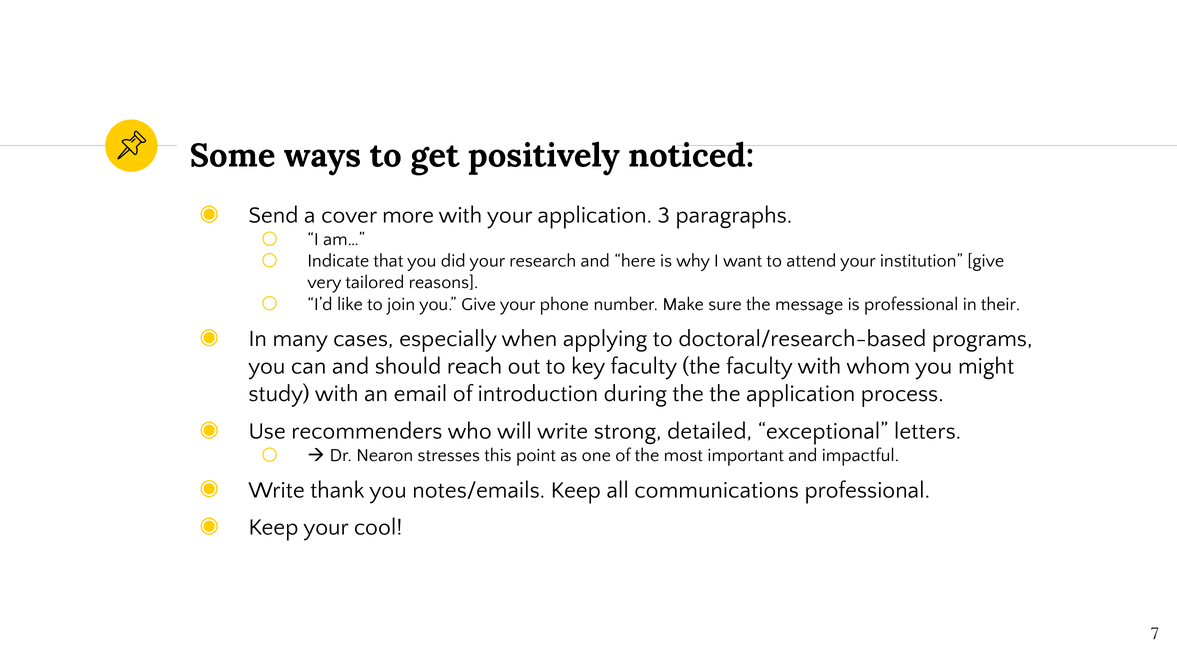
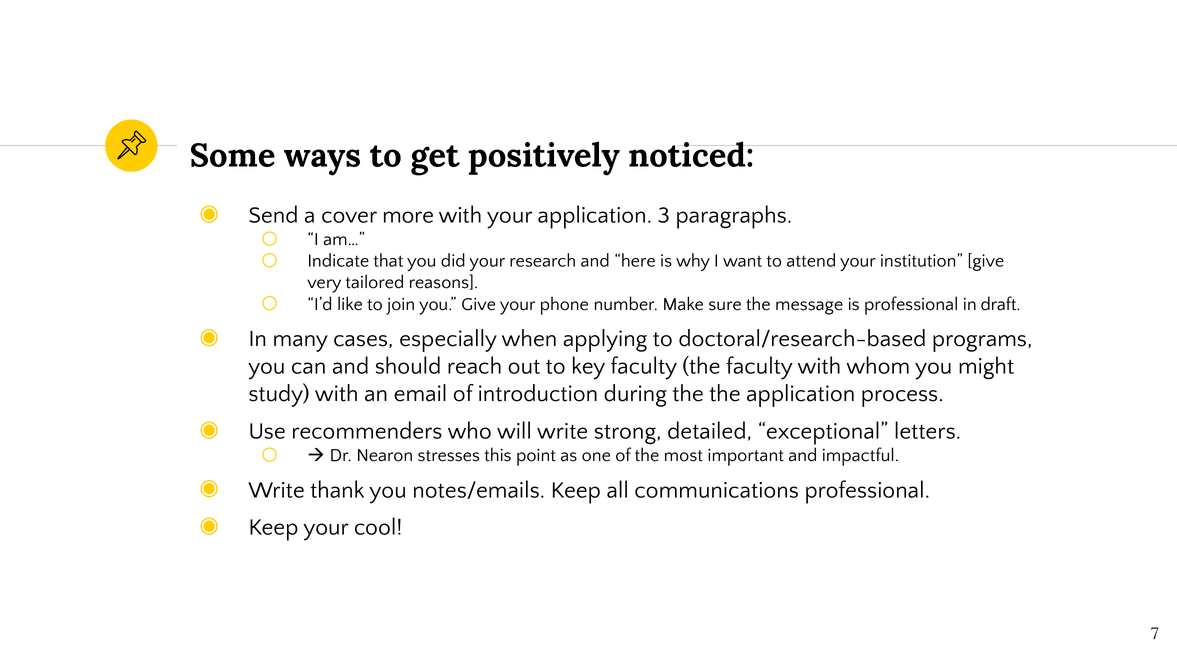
their: their -> draft
